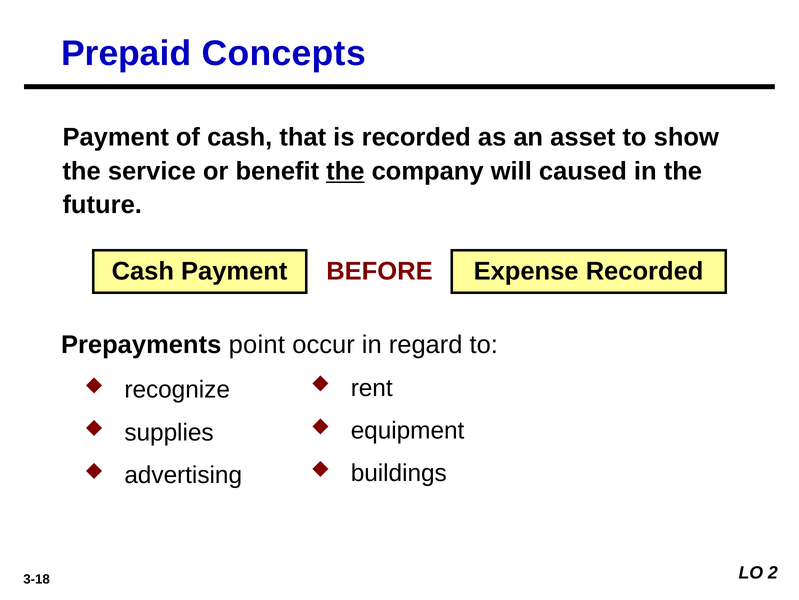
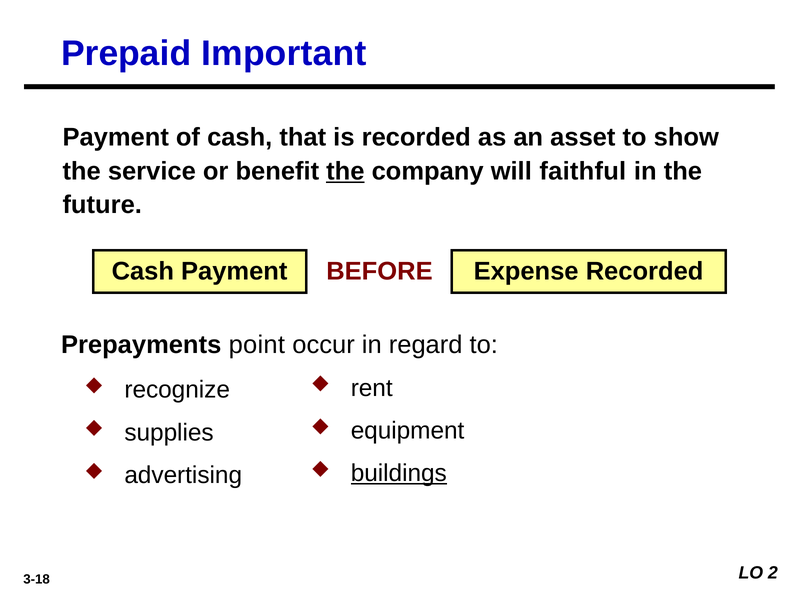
Concepts: Concepts -> Important
caused: caused -> faithful
buildings underline: none -> present
